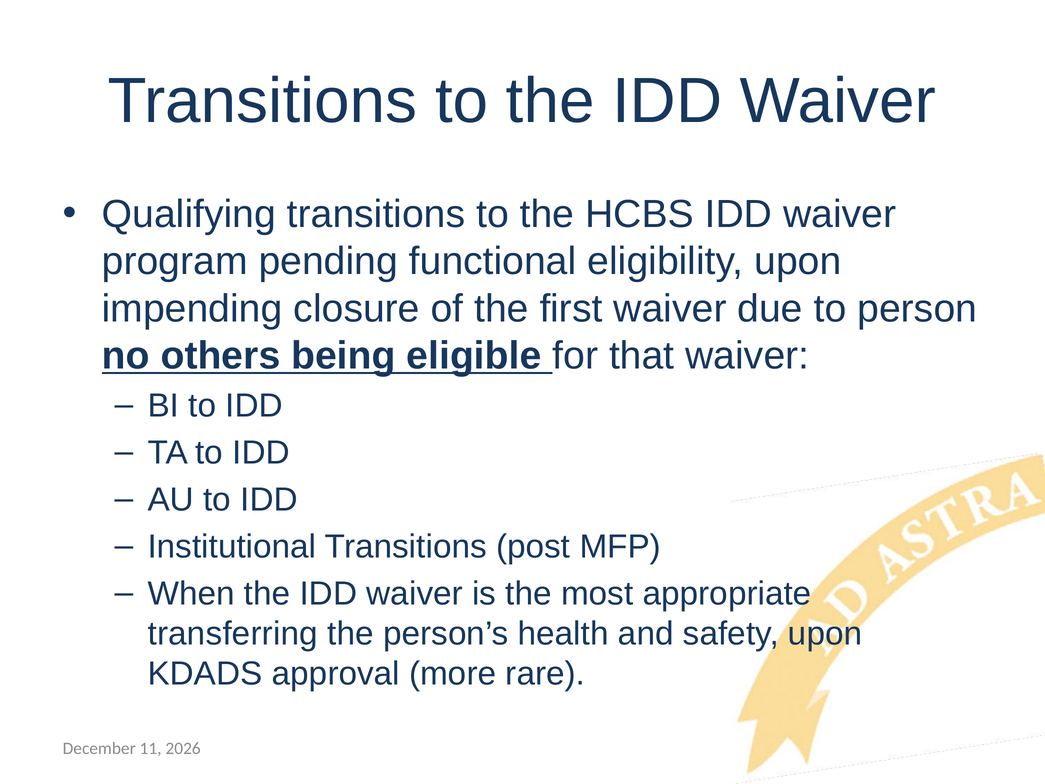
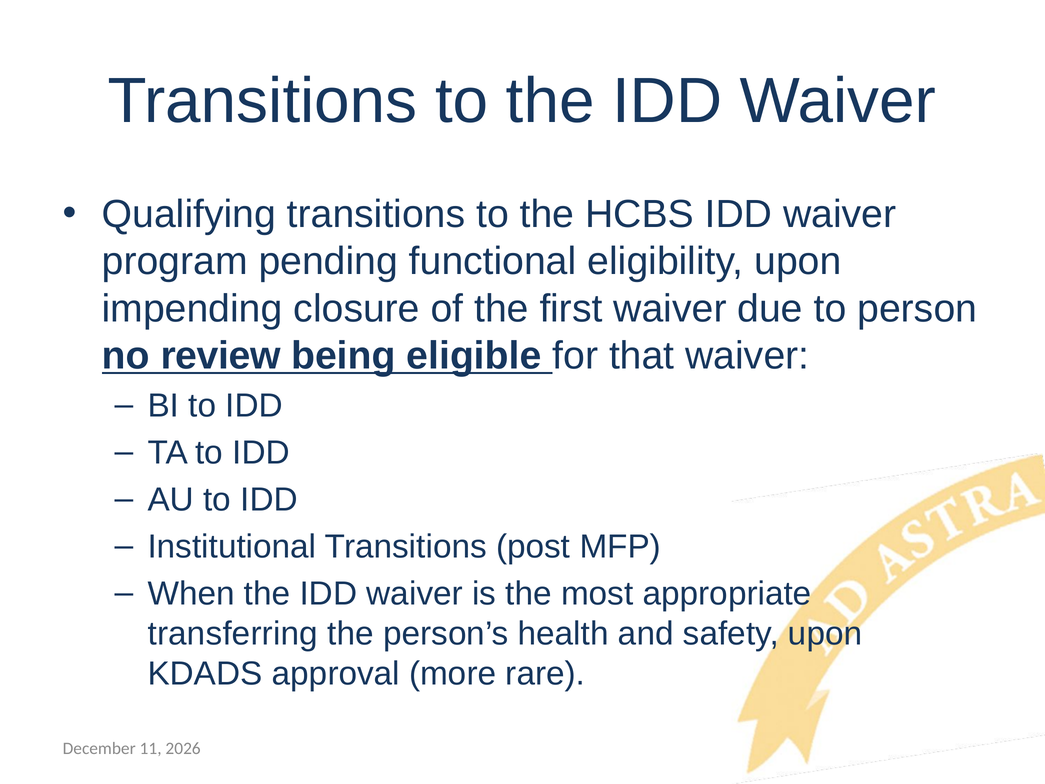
others: others -> review
